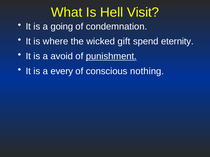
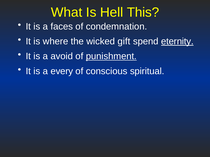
Visit: Visit -> This
going: going -> faces
eternity underline: none -> present
nothing: nothing -> spiritual
